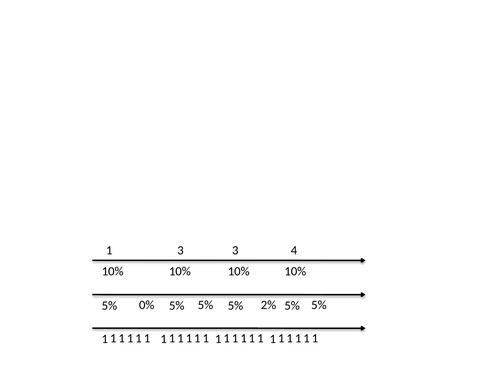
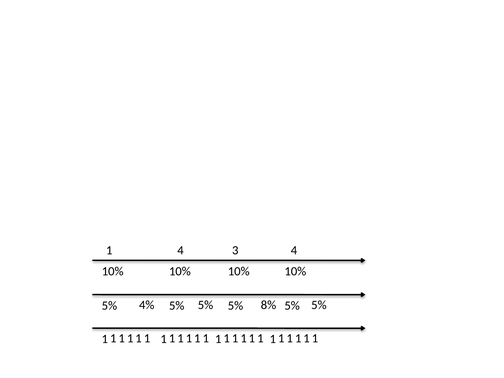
1 3: 3 -> 4
0%: 0% -> 4%
2%: 2% -> 8%
